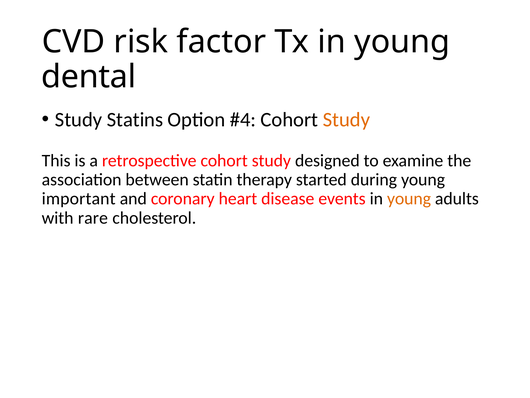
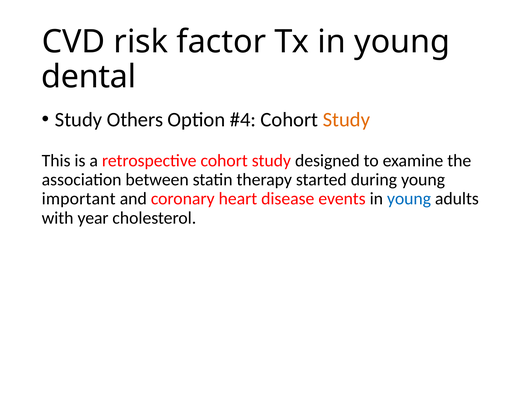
Statins: Statins -> Others
young at (409, 199) colour: orange -> blue
rare: rare -> year
